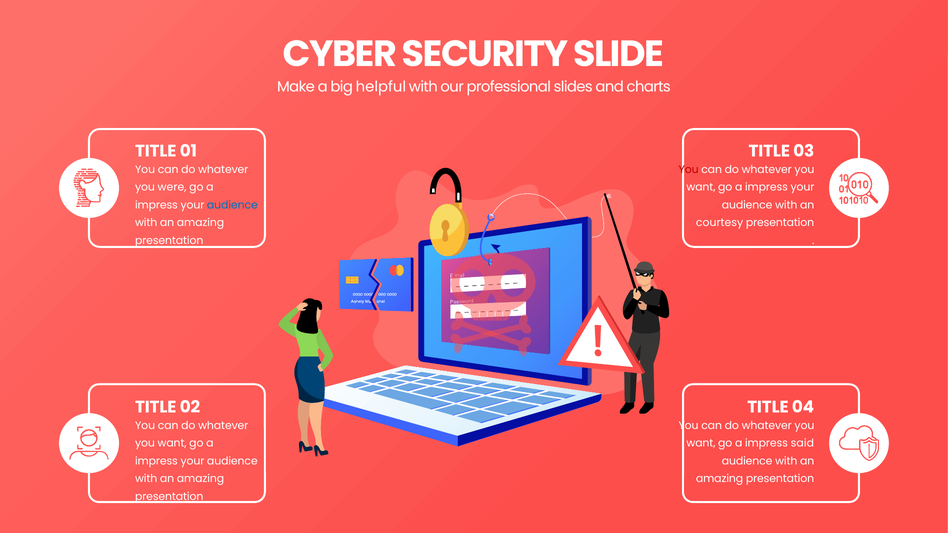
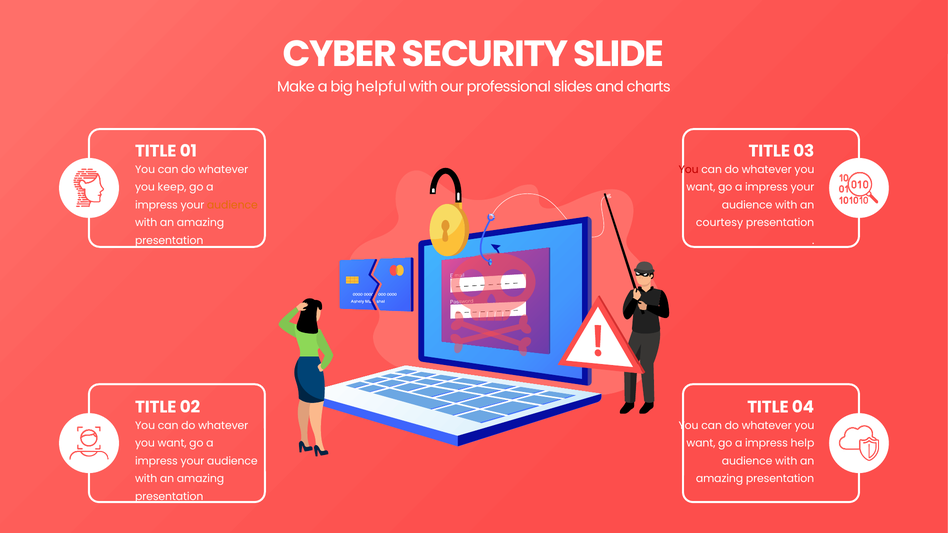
were: were -> keep
audience at (232, 205) colour: blue -> orange
said: said -> help
